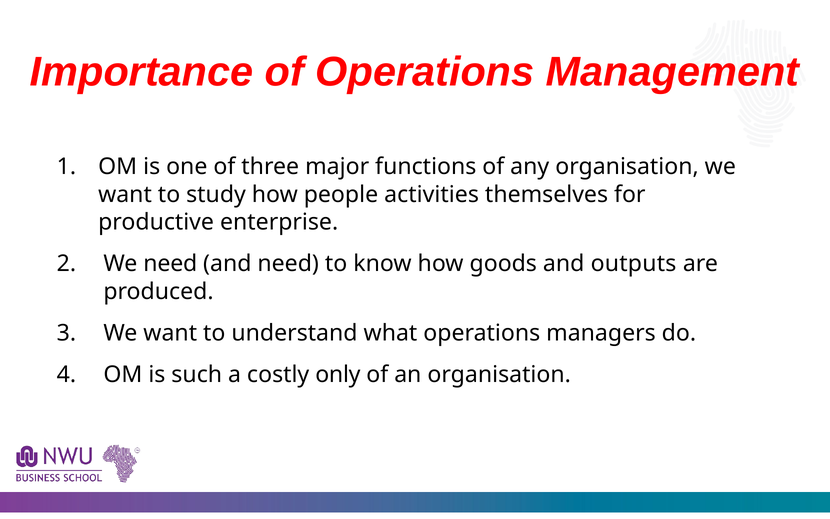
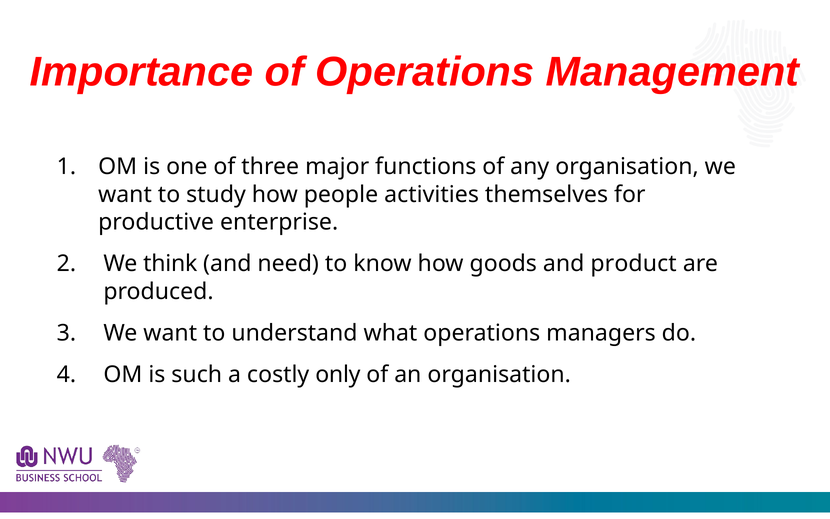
We need: need -> think
outputs: outputs -> product
